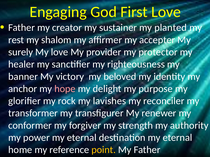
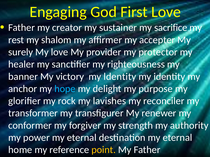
planted: planted -> sacrifice
beloved: beloved -> ldentity
hope colour: pink -> light blue
